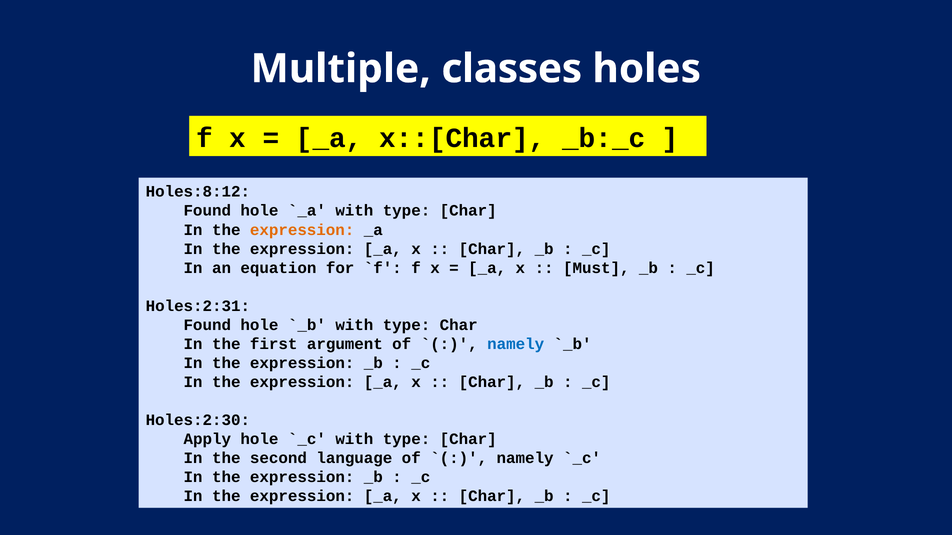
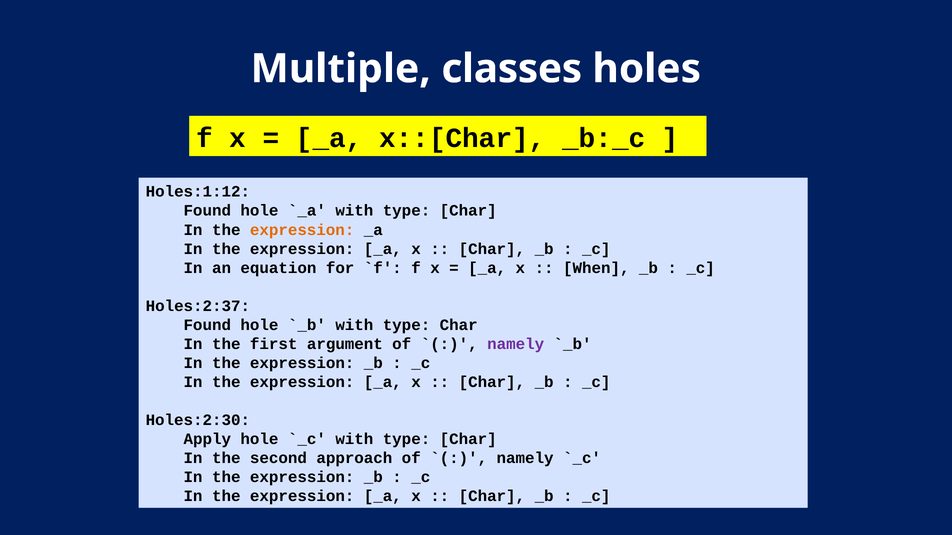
Holes:8:12: Holes:8:12 -> Holes:1:12
Must: Must -> When
Holes:2:31: Holes:2:31 -> Holes:2:37
namely at (516, 344) colour: blue -> purple
language: language -> approach
